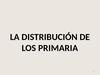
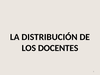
PRIMARIA: PRIMARIA -> DOCENTES
